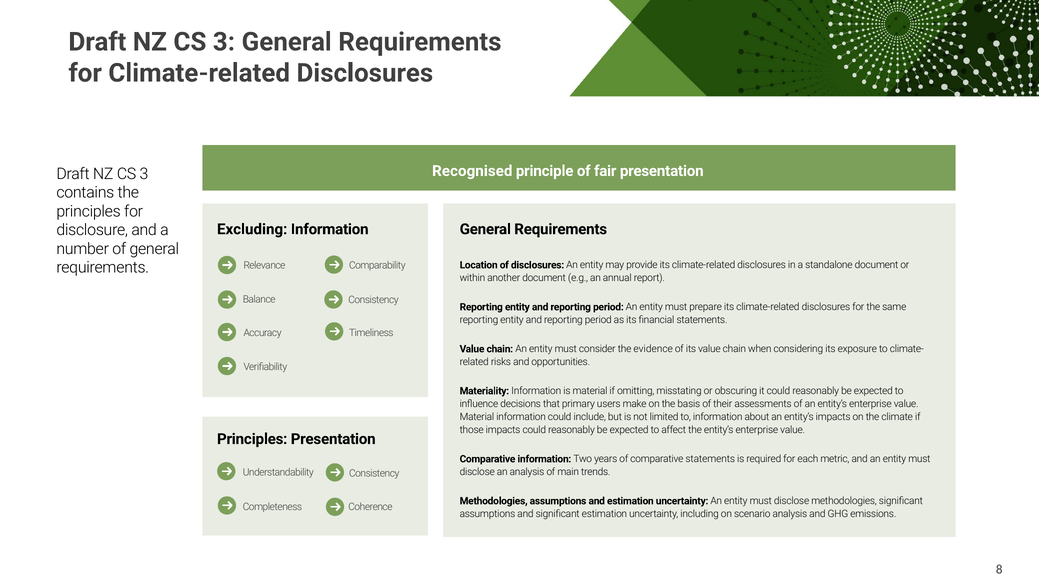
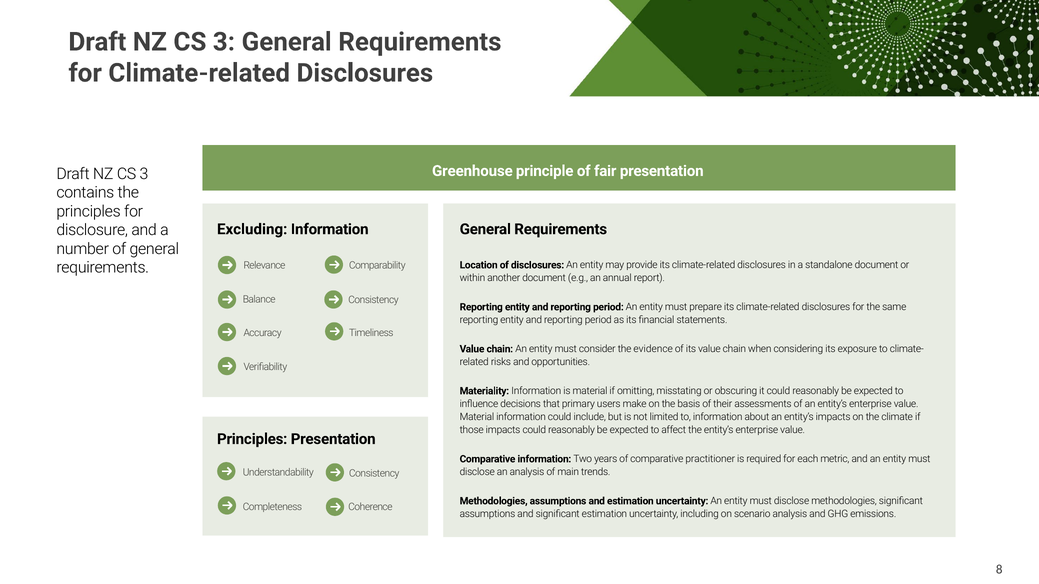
Recognised: Recognised -> Greenhouse
comparative statements: statements -> practitioner
